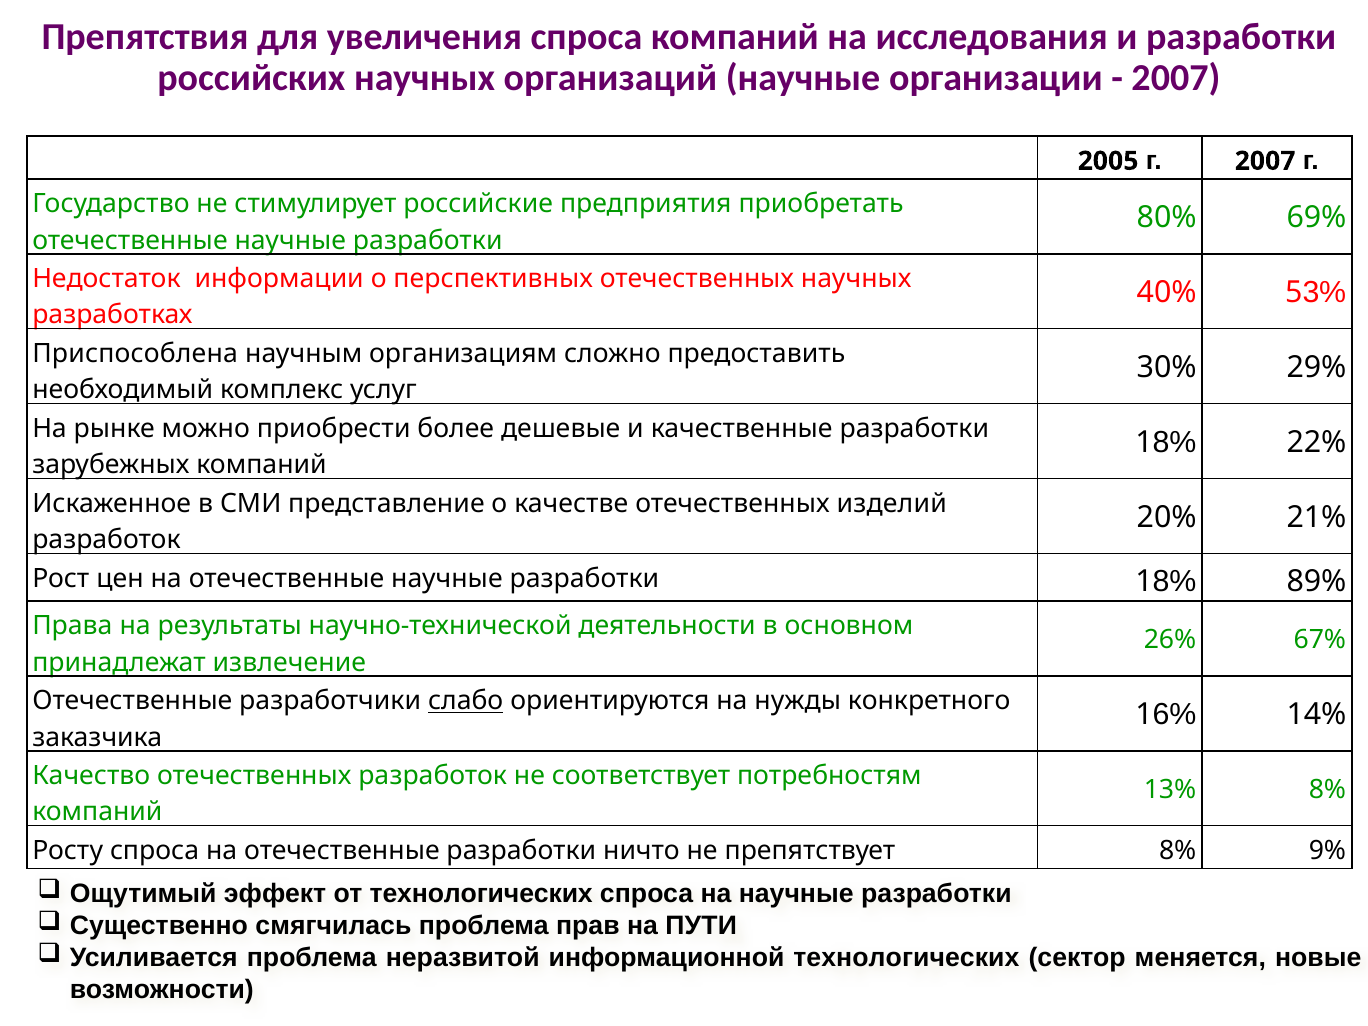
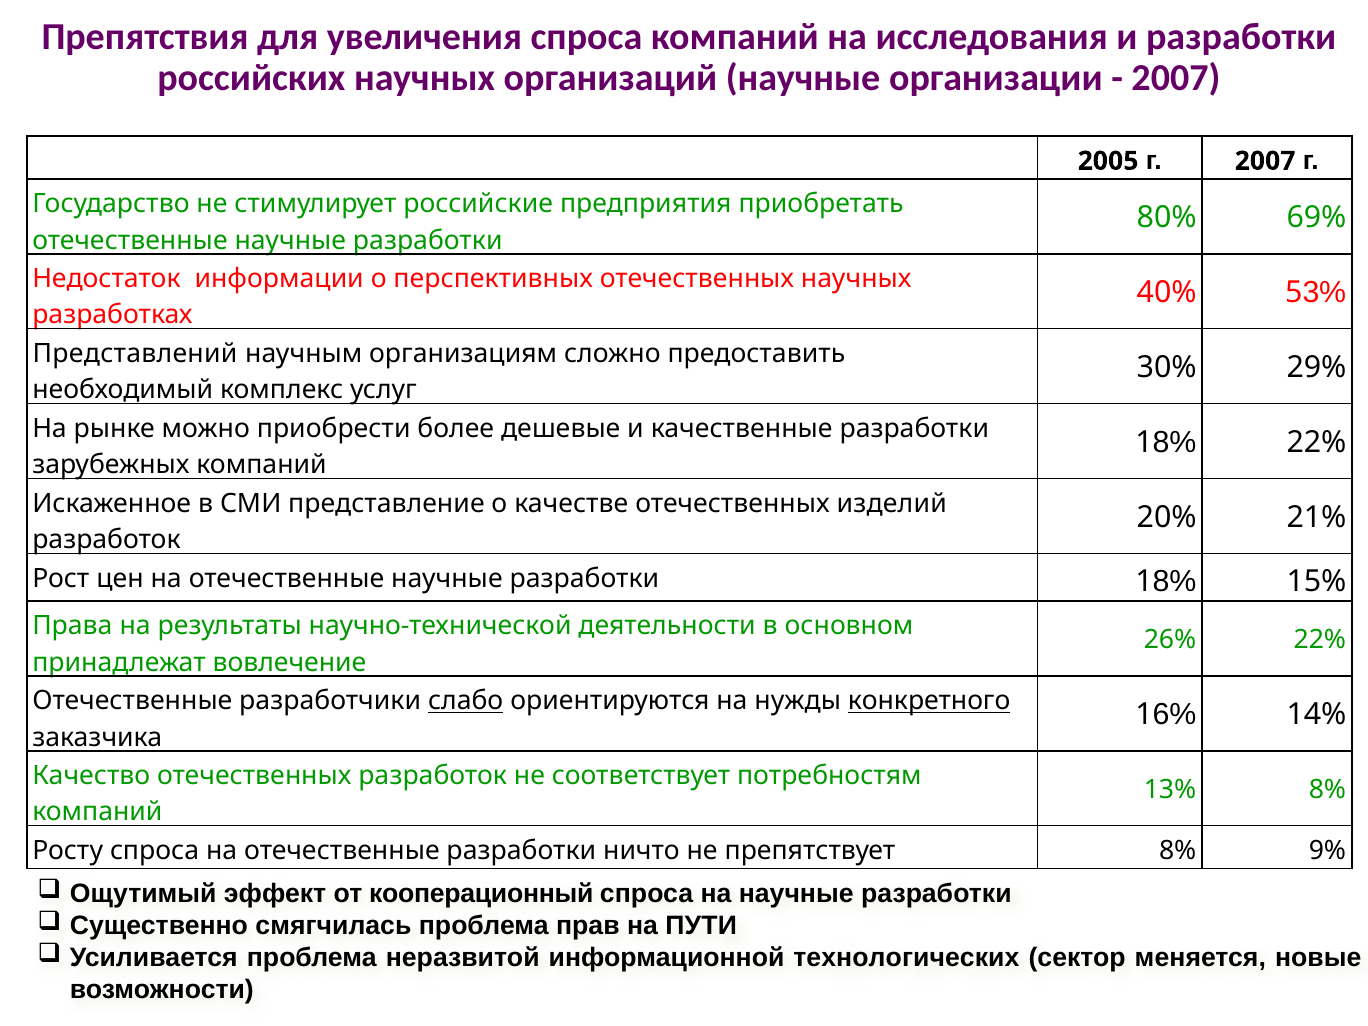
Приспособлена: Приспособлена -> Представлений
89%: 89% -> 15%
26% 67%: 67% -> 22%
извлечение: извлечение -> вовлечение
конкретного underline: none -> present
от технологических: технологических -> кооперационный
